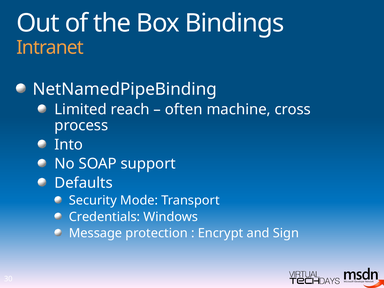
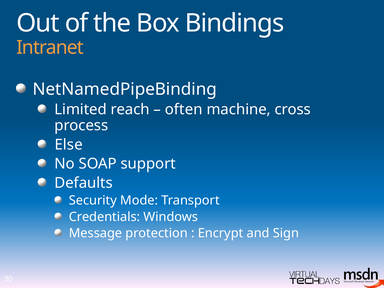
Into: Into -> Else
